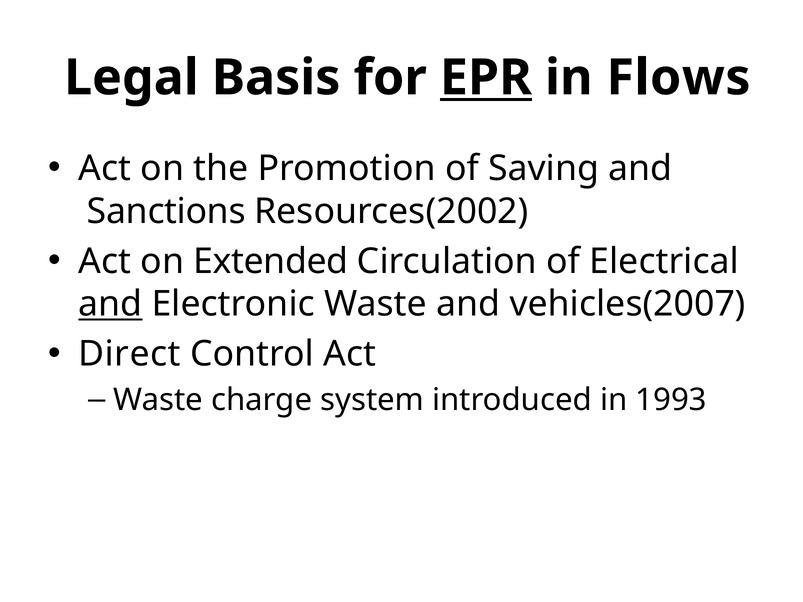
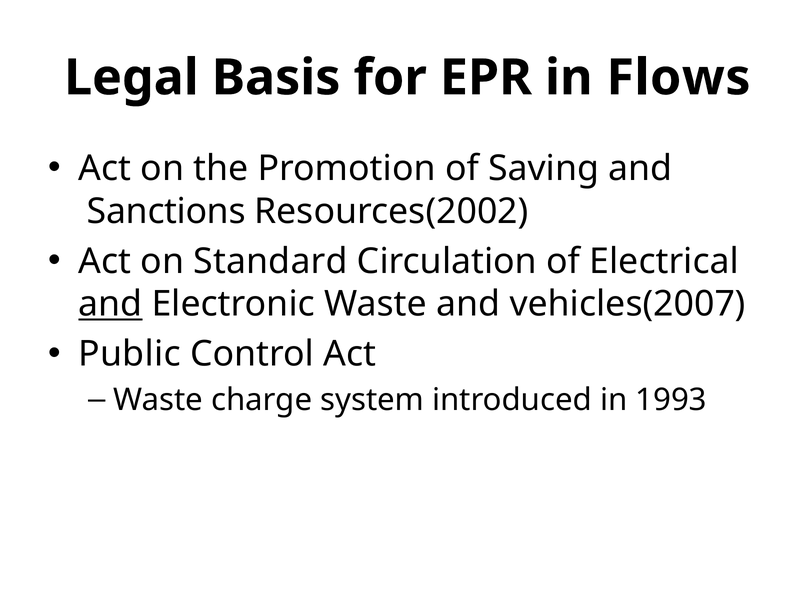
EPR underline: present -> none
Extended: Extended -> Standard
Direct: Direct -> Public
